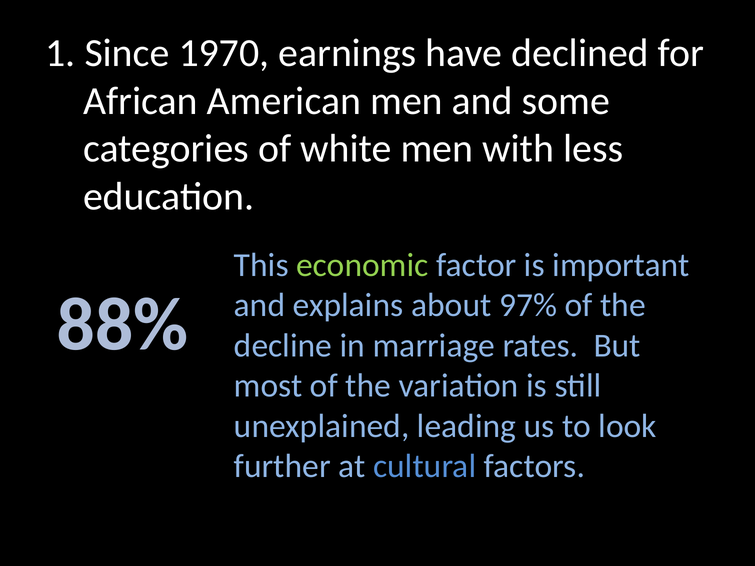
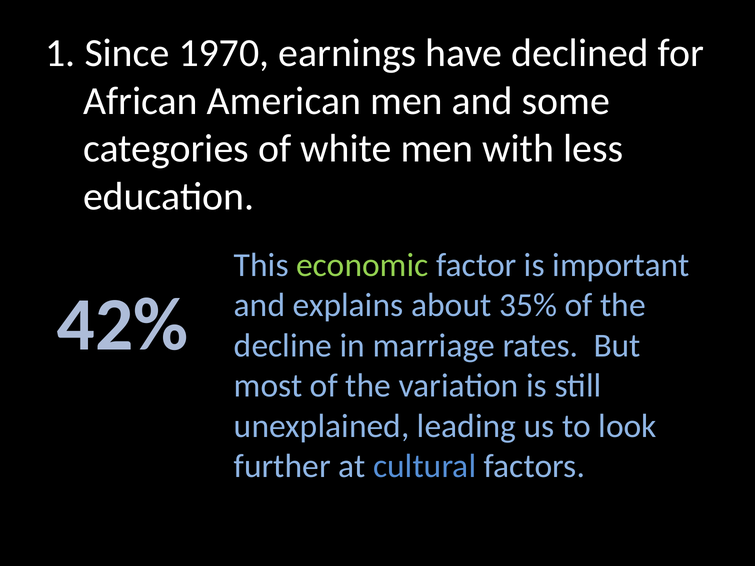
97%: 97% -> 35%
88%: 88% -> 42%
